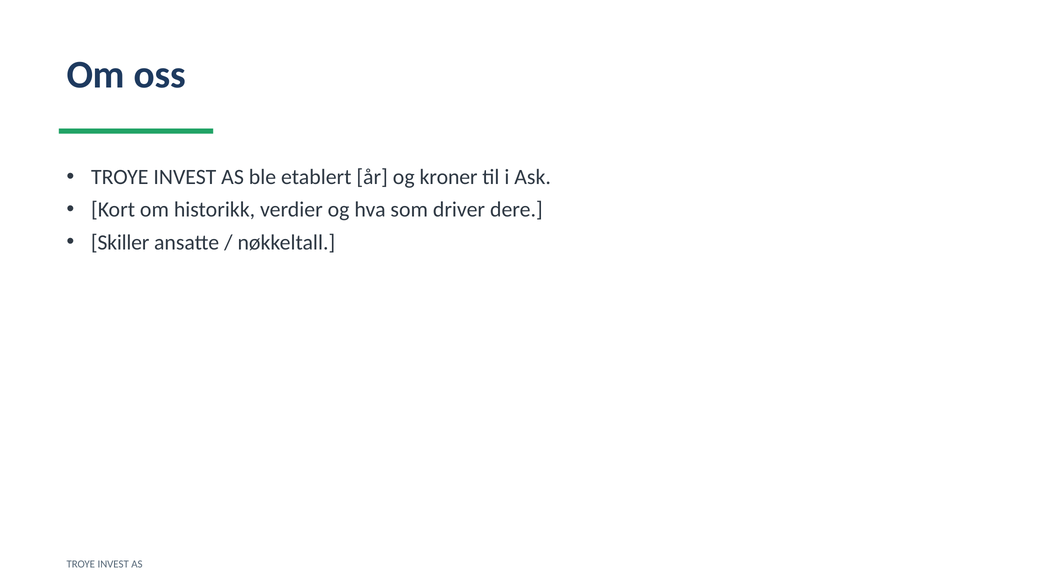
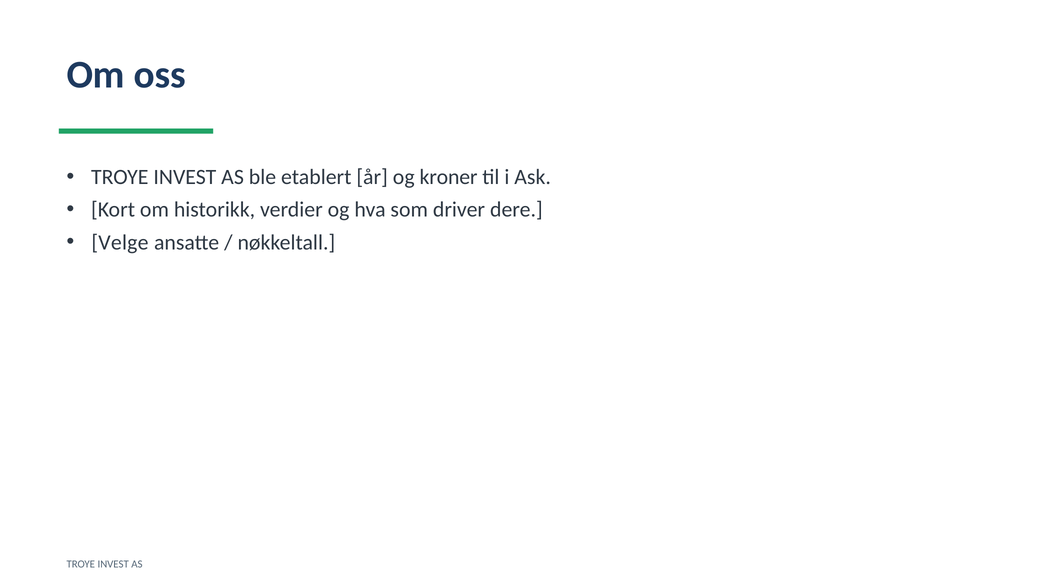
Skiller: Skiller -> Velge
